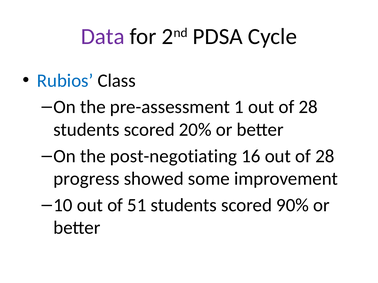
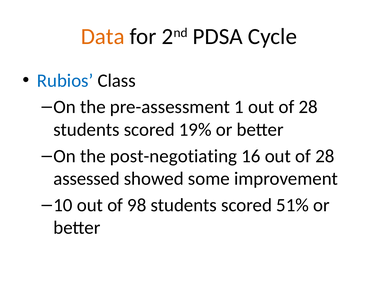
Data colour: purple -> orange
20%: 20% -> 19%
progress: progress -> assessed
51: 51 -> 98
90%: 90% -> 51%
